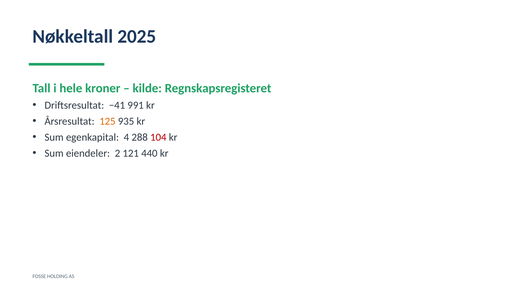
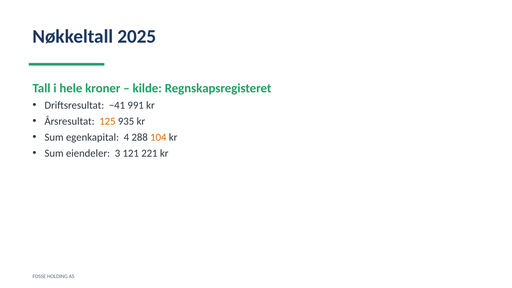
104 colour: red -> orange
2: 2 -> 3
440: 440 -> 221
